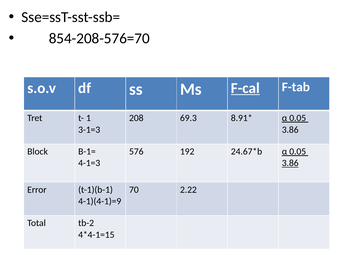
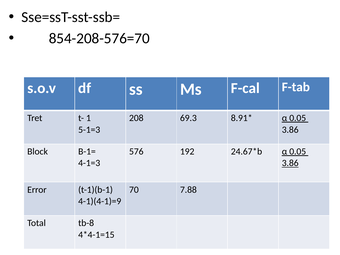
F-cal underline: present -> none
3-1=3: 3-1=3 -> 5-1=3
2.22: 2.22 -> 7.88
tb-2: tb-2 -> tb-8
